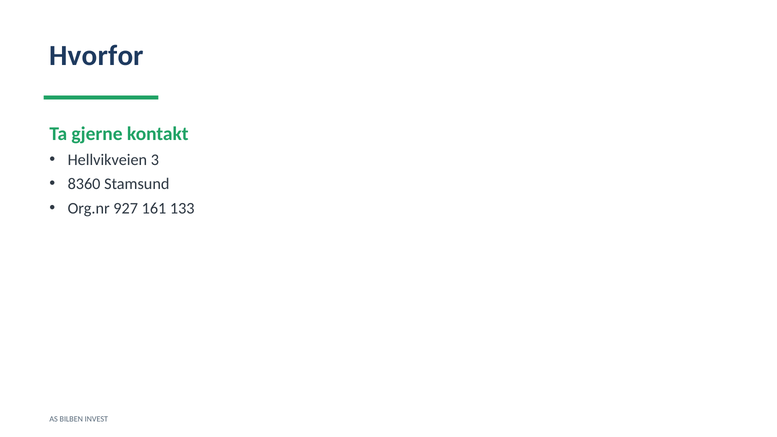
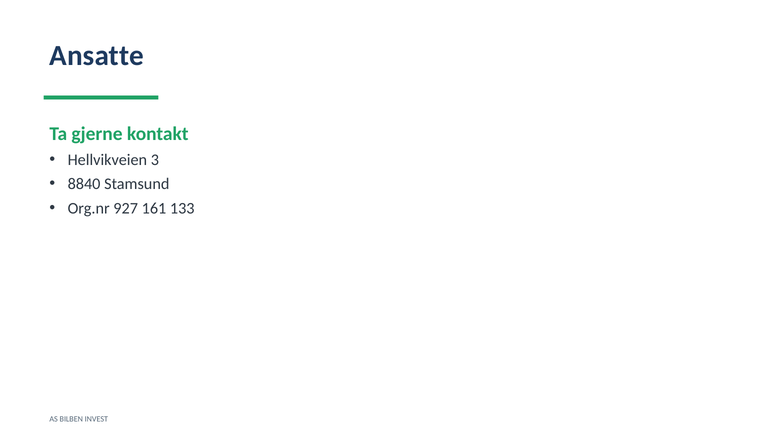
Hvorfor: Hvorfor -> Ansatte
8360: 8360 -> 8840
